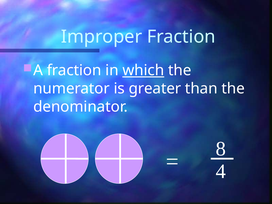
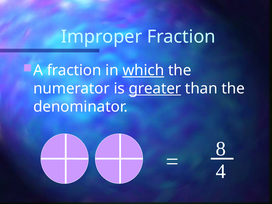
greater underline: none -> present
